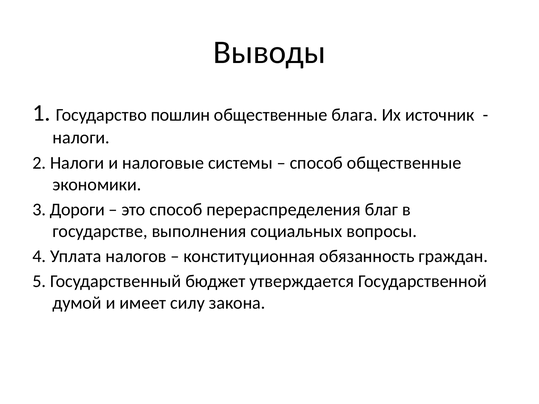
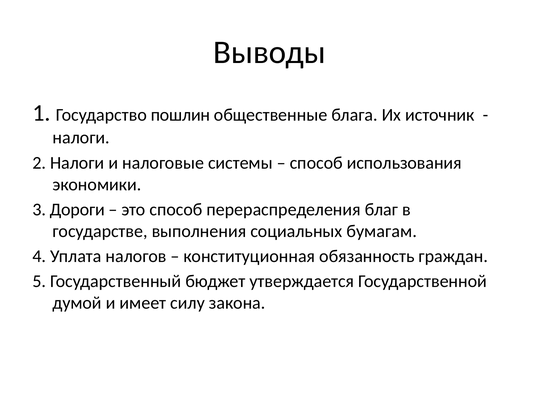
способ общественные: общественные -> использования
вопросы: вопросы -> бумагам
